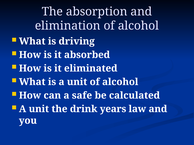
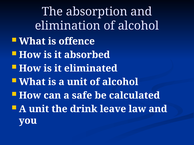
driving: driving -> offence
years: years -> leave
